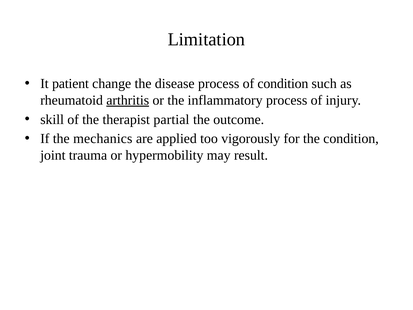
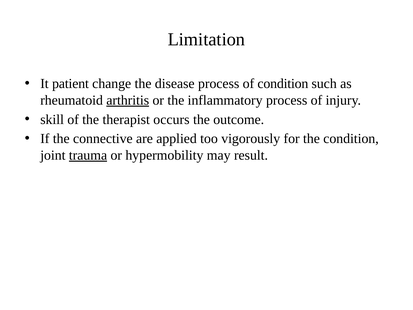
partial: partial -> occurs
mechanics: mechanics -> connective
trauma underline: none -> present
